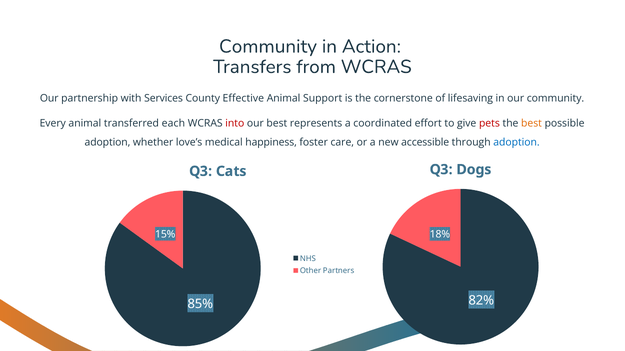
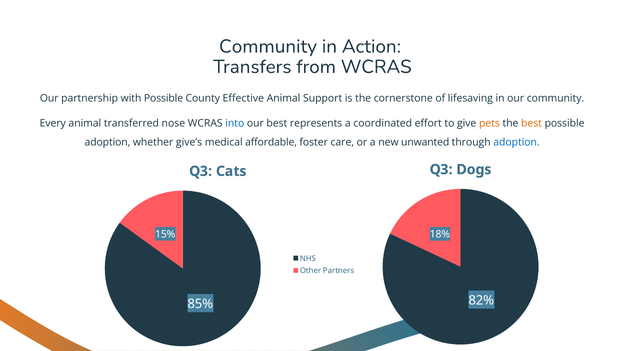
with Services: Services -> Possible
each: each -> nose
into colour: red -> blue
pets colour: red -> orange
love’s: love’s -> give’s
happiness: happiness -> affordable
accessible: accessible -> unwanted
